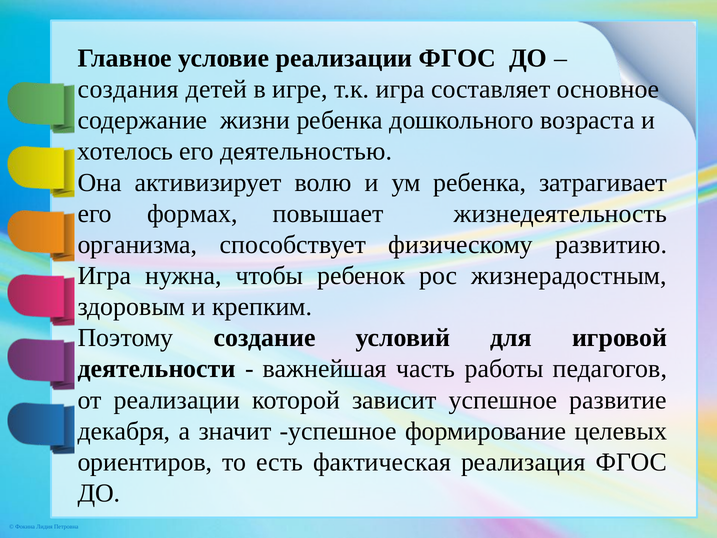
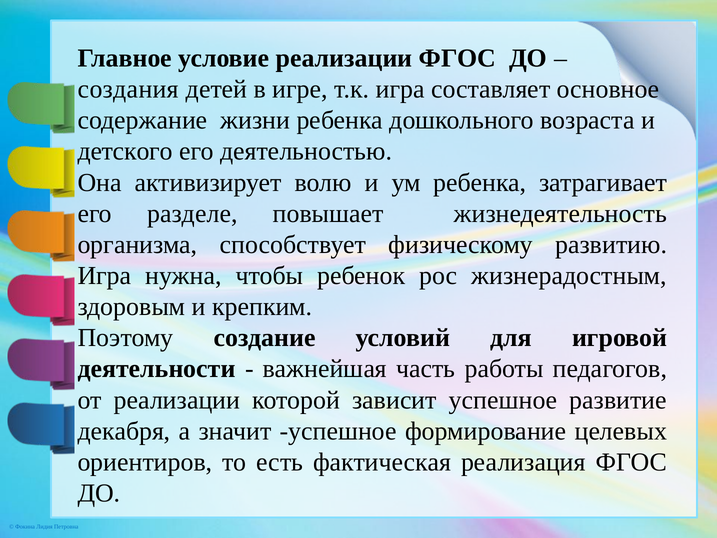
хотелось: хотелось -> детского
формах: формах -> разделе
